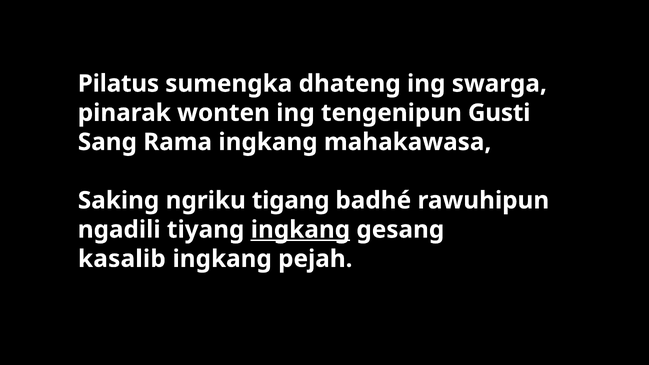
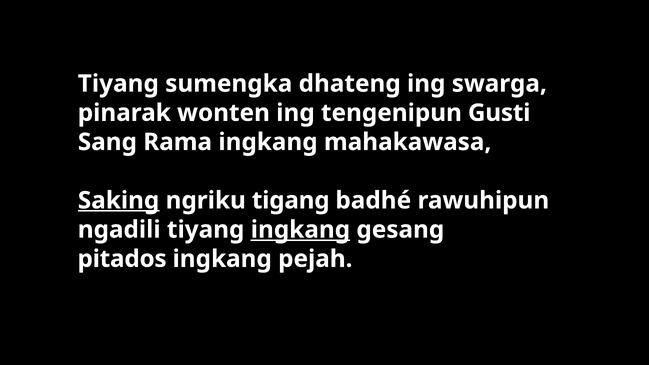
Pilatus at (118, 84): Pilatus -> Tiyang
Saking underline: none -> present
kasalib: kasalib -> pitados
